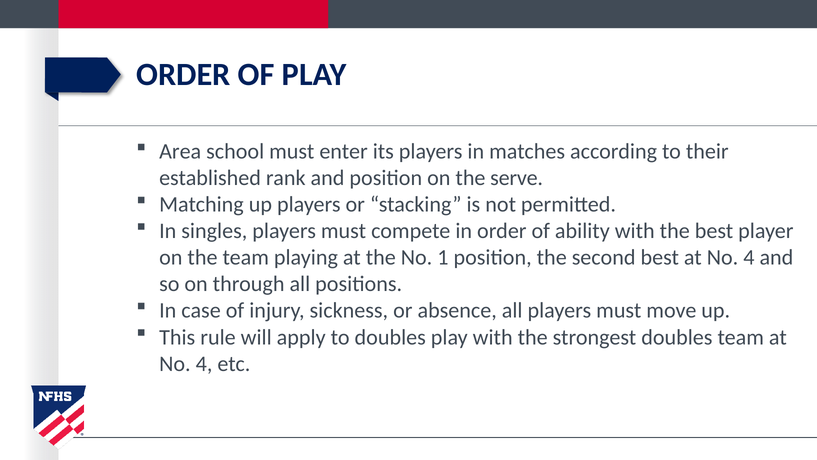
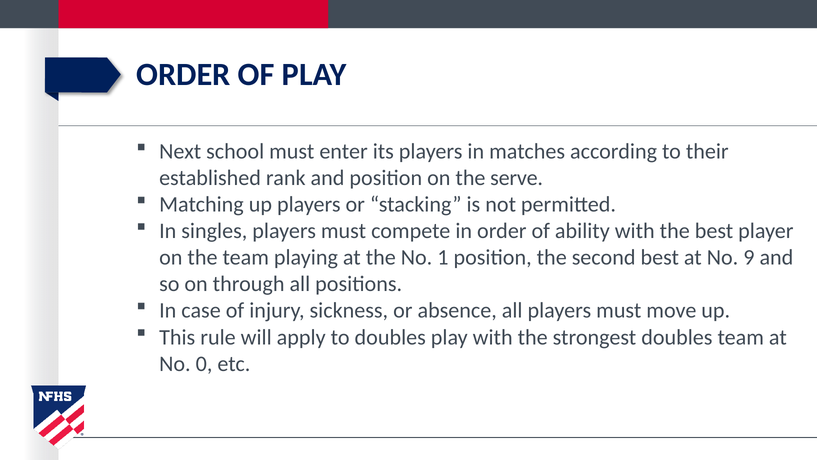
Area: Area -> Next
best at No 4: 4 -> 9
4 at (204, 363): 4 -> 0
